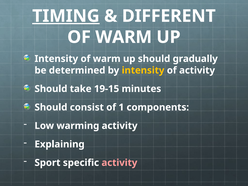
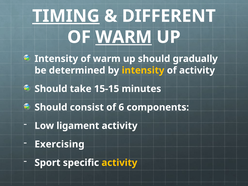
WARM at (124, 37) underline: none -> present
19-15: 19-15 -> 15-15
1: 1 -> 6
warming: warming -> ligament
Explaining: Explaining -> Exercising
activity at (119, 163) colour: pink -> yellow
